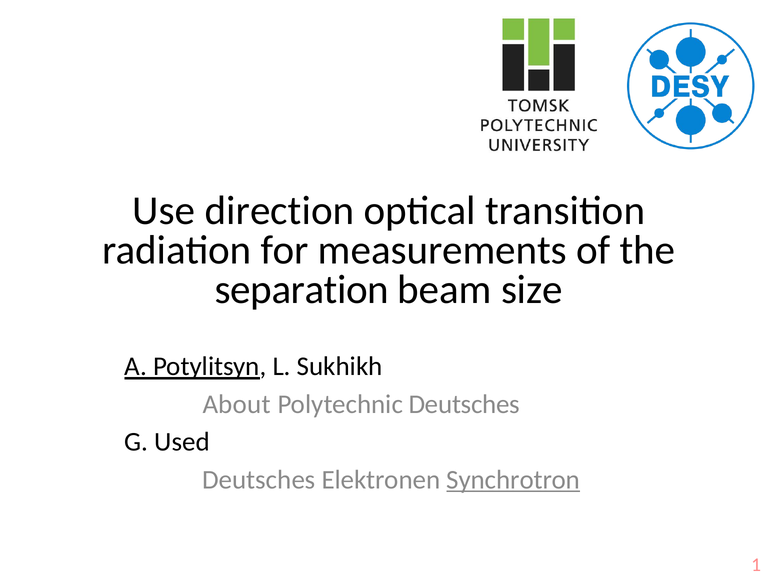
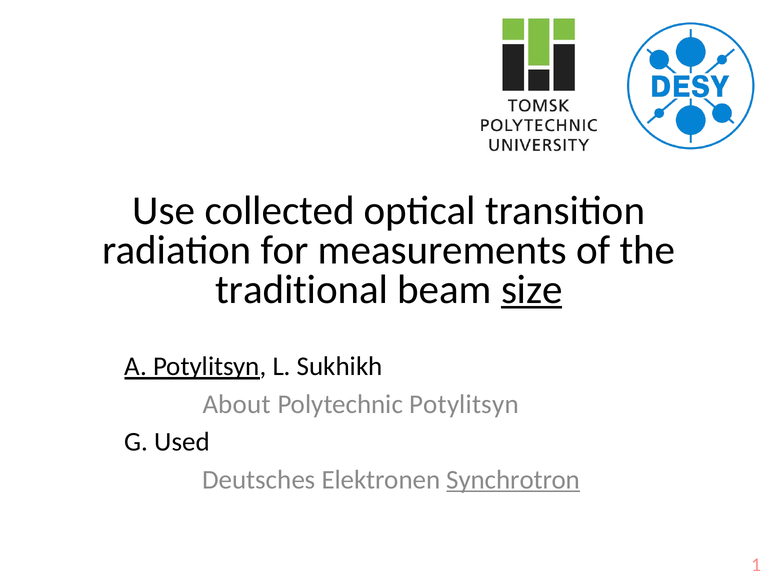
direction: direction -> collected
separation: separation -> traditional
size underline: none -> present
Polytechnic Deutsches: Deutsches -> Potylitsyn
